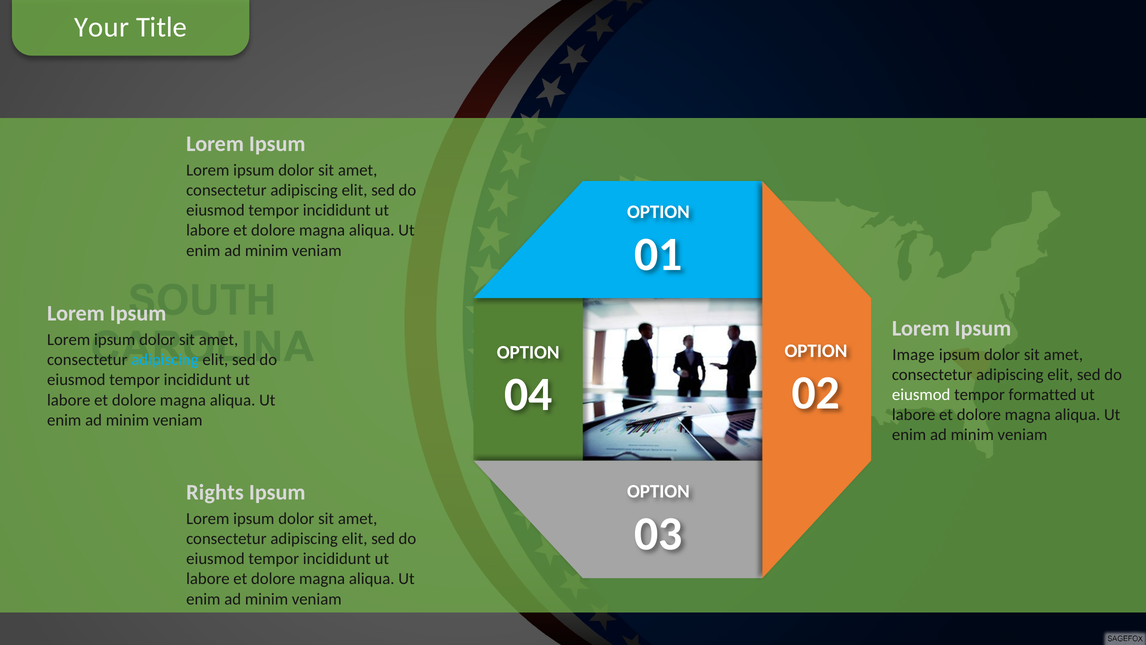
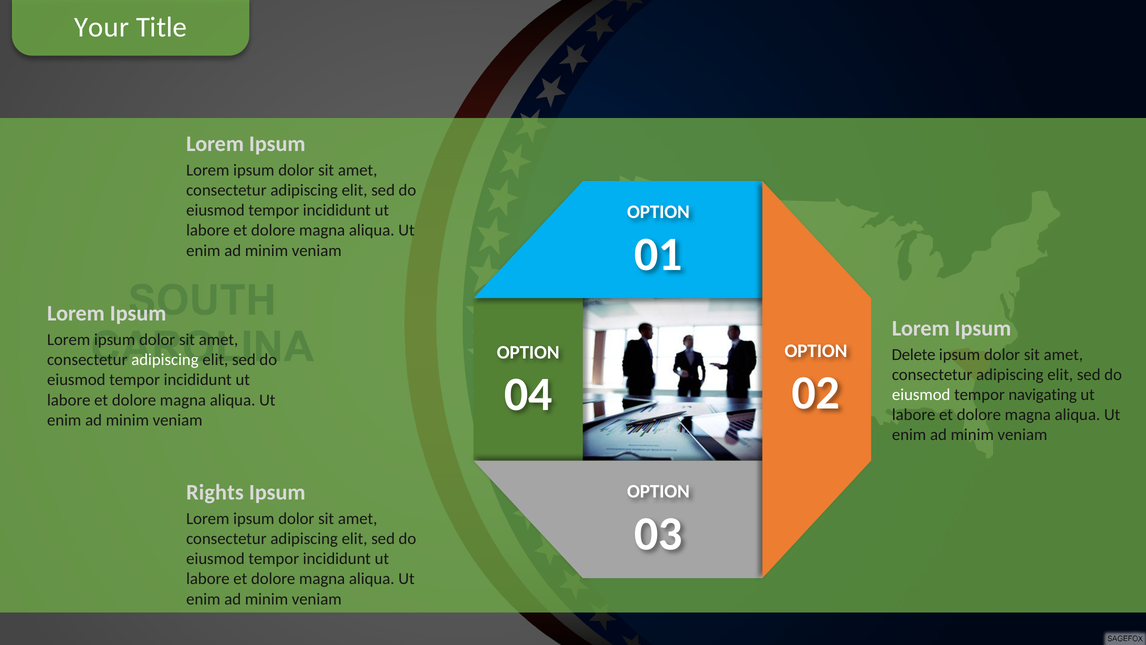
Image: Image -> Delete
adipiscing at (165, 360) colour: light blue -> white
formatted: formatted -> navigating
